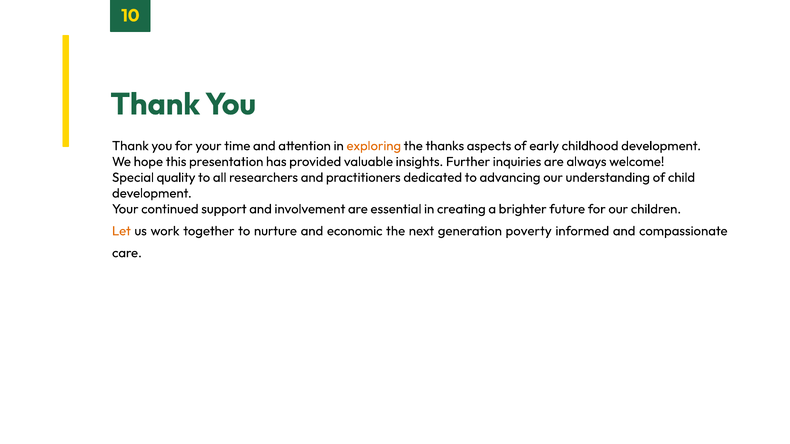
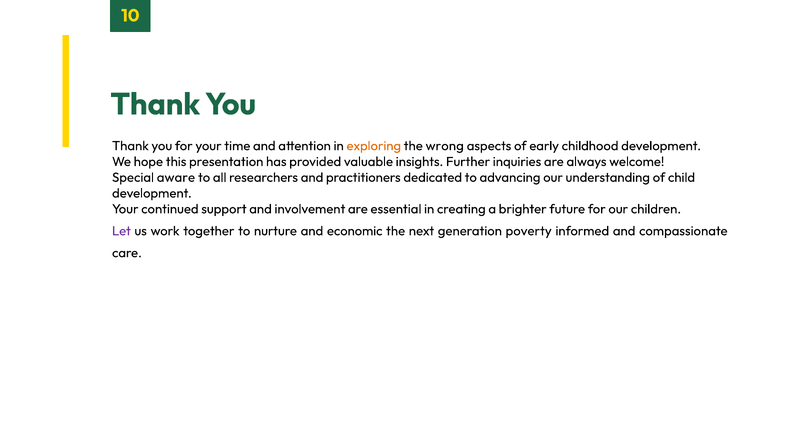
thanks: thanks -> wrong
quality: quality -> aware
Let colour: orange -> purple
